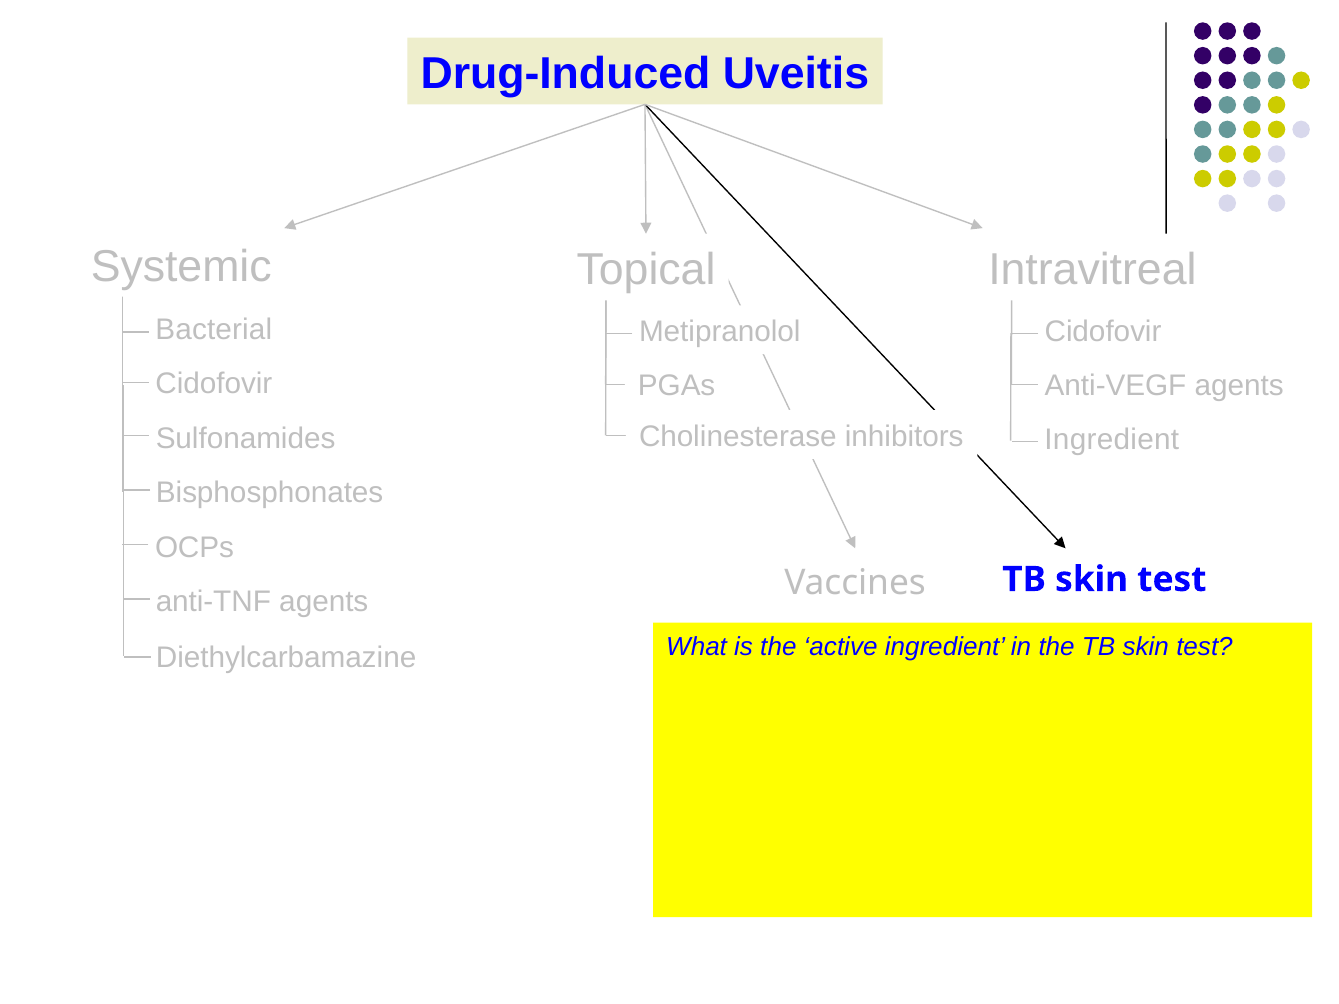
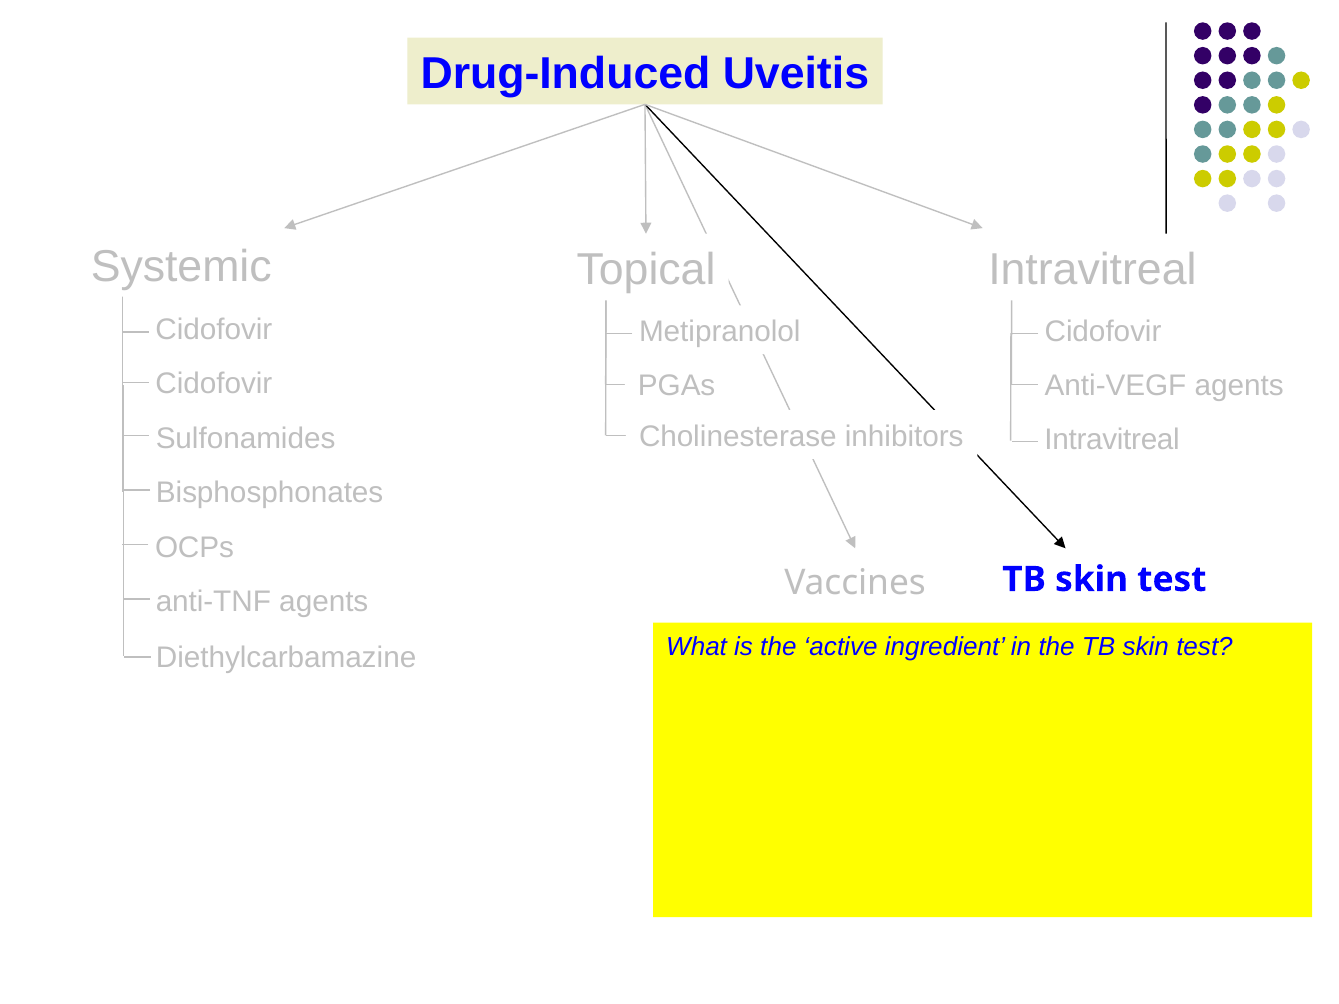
Bacterial at (214, 330): Bacterial -> Cidofovir
Ingredient at (1112, 439): Ingredient -> Intravitreal
